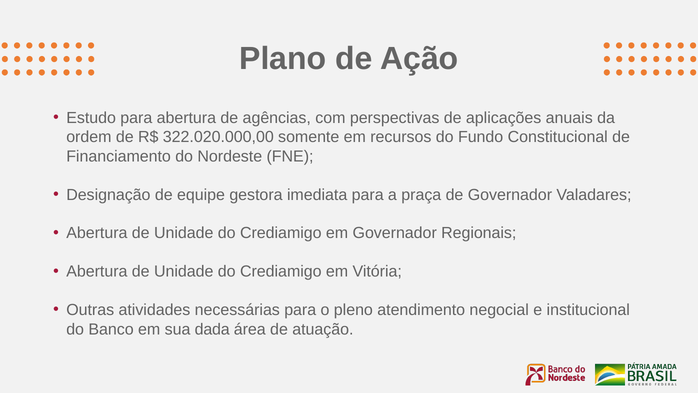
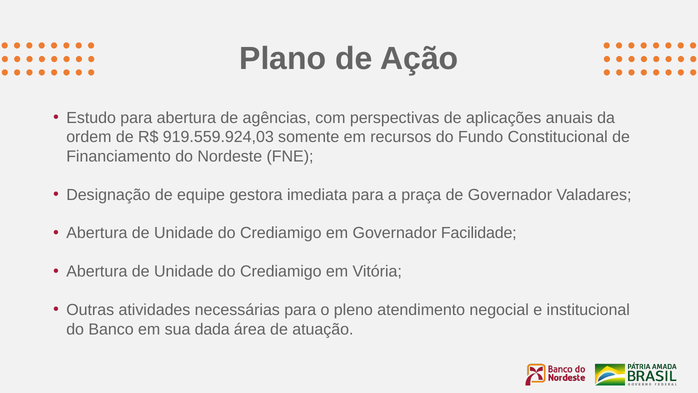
322.020.000,00: 322.020.000,00 -> 919.559.924,03
Regionais: Regionais -> Facilidade
